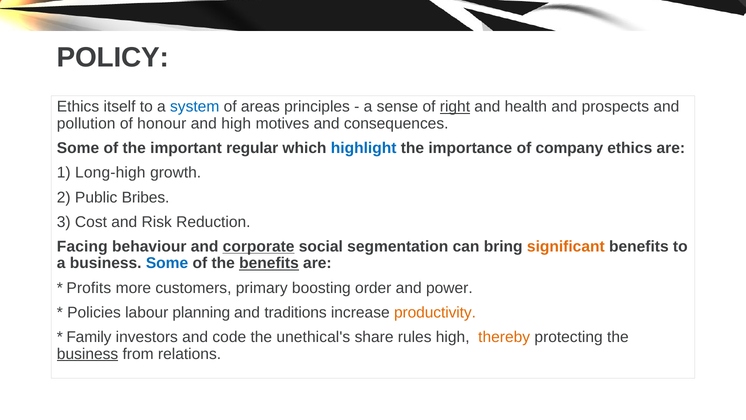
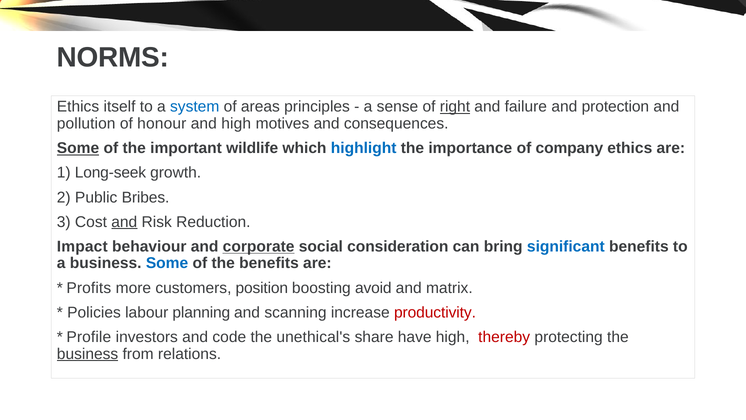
POLICY: POLICY -> NORMS
health: health -> failure
prospects: prospects -> protection
Some at (78, 148) underline: none -> present
regular: regular -> wildlife
Long-high: Long-high -> Long-seek
and at (124, 222) underline: none -> present
Facing: Facing -> Impact
segmentation: segmentation -> consideration
significant colour: orange -> blue
benefits at (269, 263) underline: present -> none
primary: primary -> position
order: order -> avoid
power: power -> matrix
traditions: traditions -> scanning
productivity colour: orange -> red
Family: Family -> Profile
rules: rules -> have
thereby colour: orange -> red
